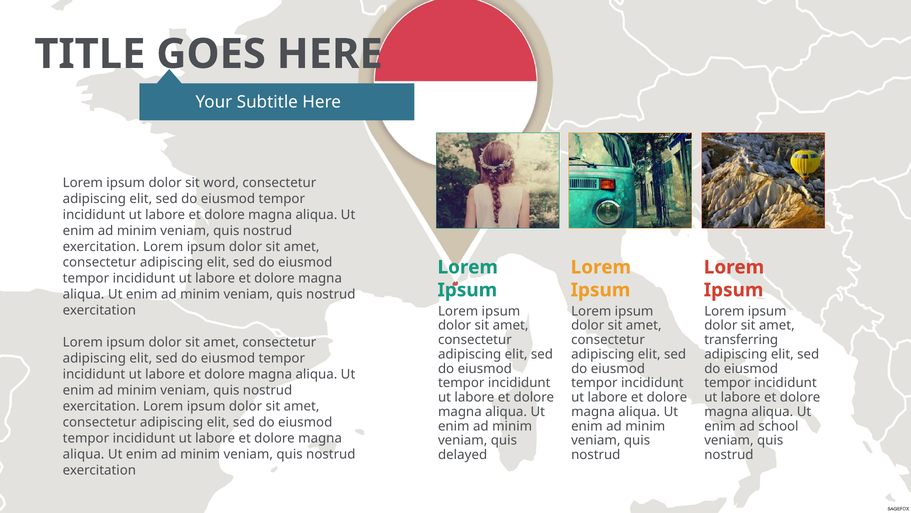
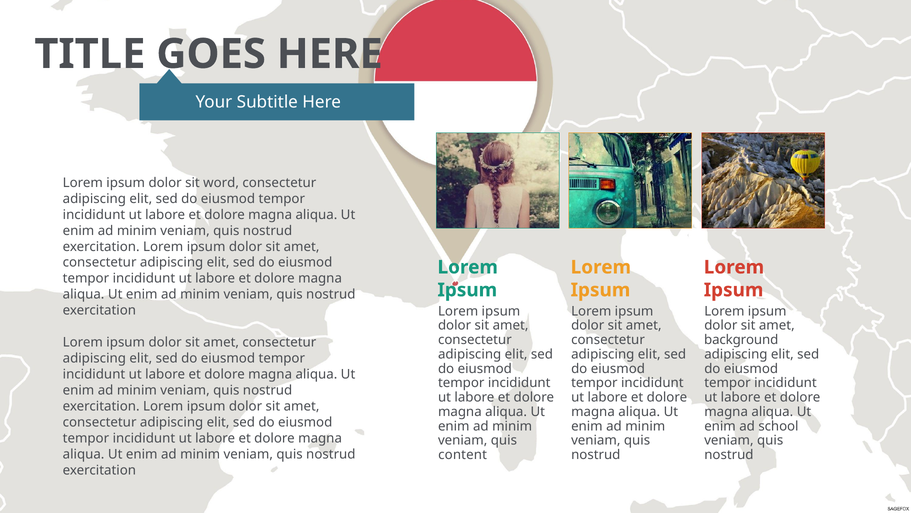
transferring: transferring -> background
delayed: delayed -> content
